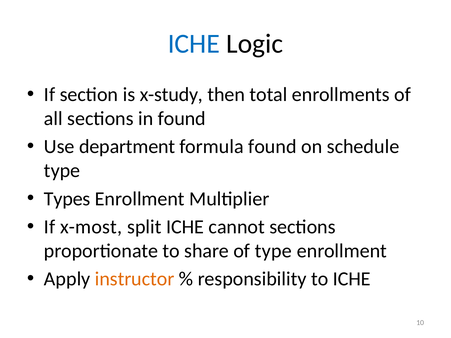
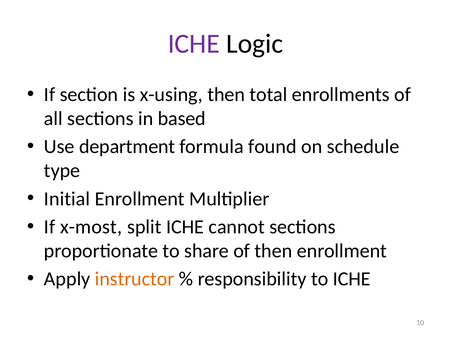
ICHE at (194, 44) colour: blue -> purple
x-study: x-study -> x-using
in found: found -> based
Types: Types -> Initial
of type: type -> then
